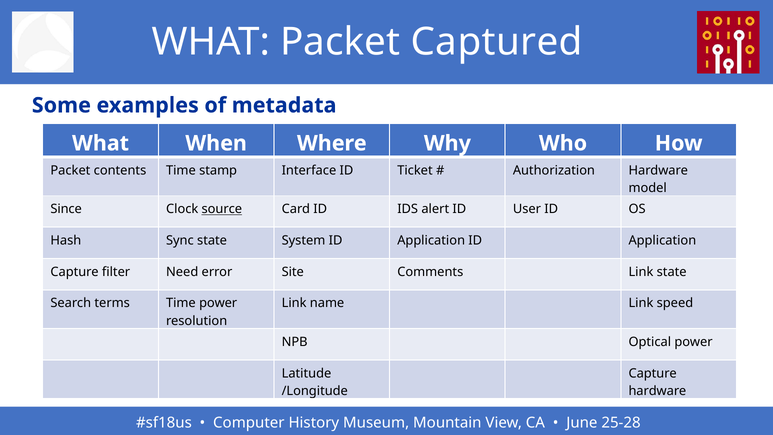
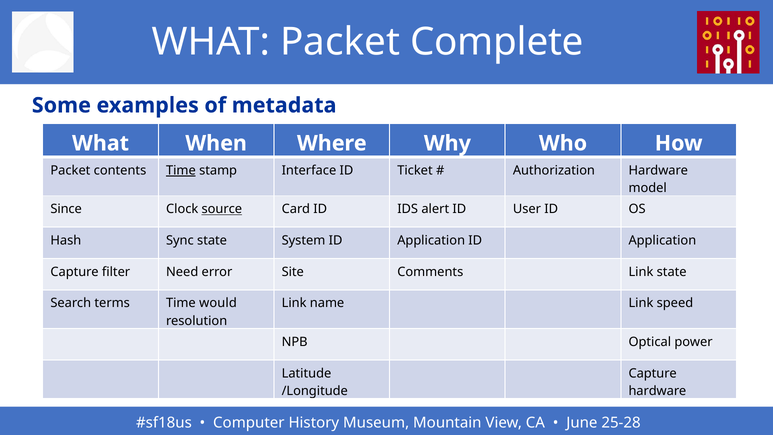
Captured: Captured -> Complete
Time at (181, 170) underline: none -> present
Time power: power -> would
